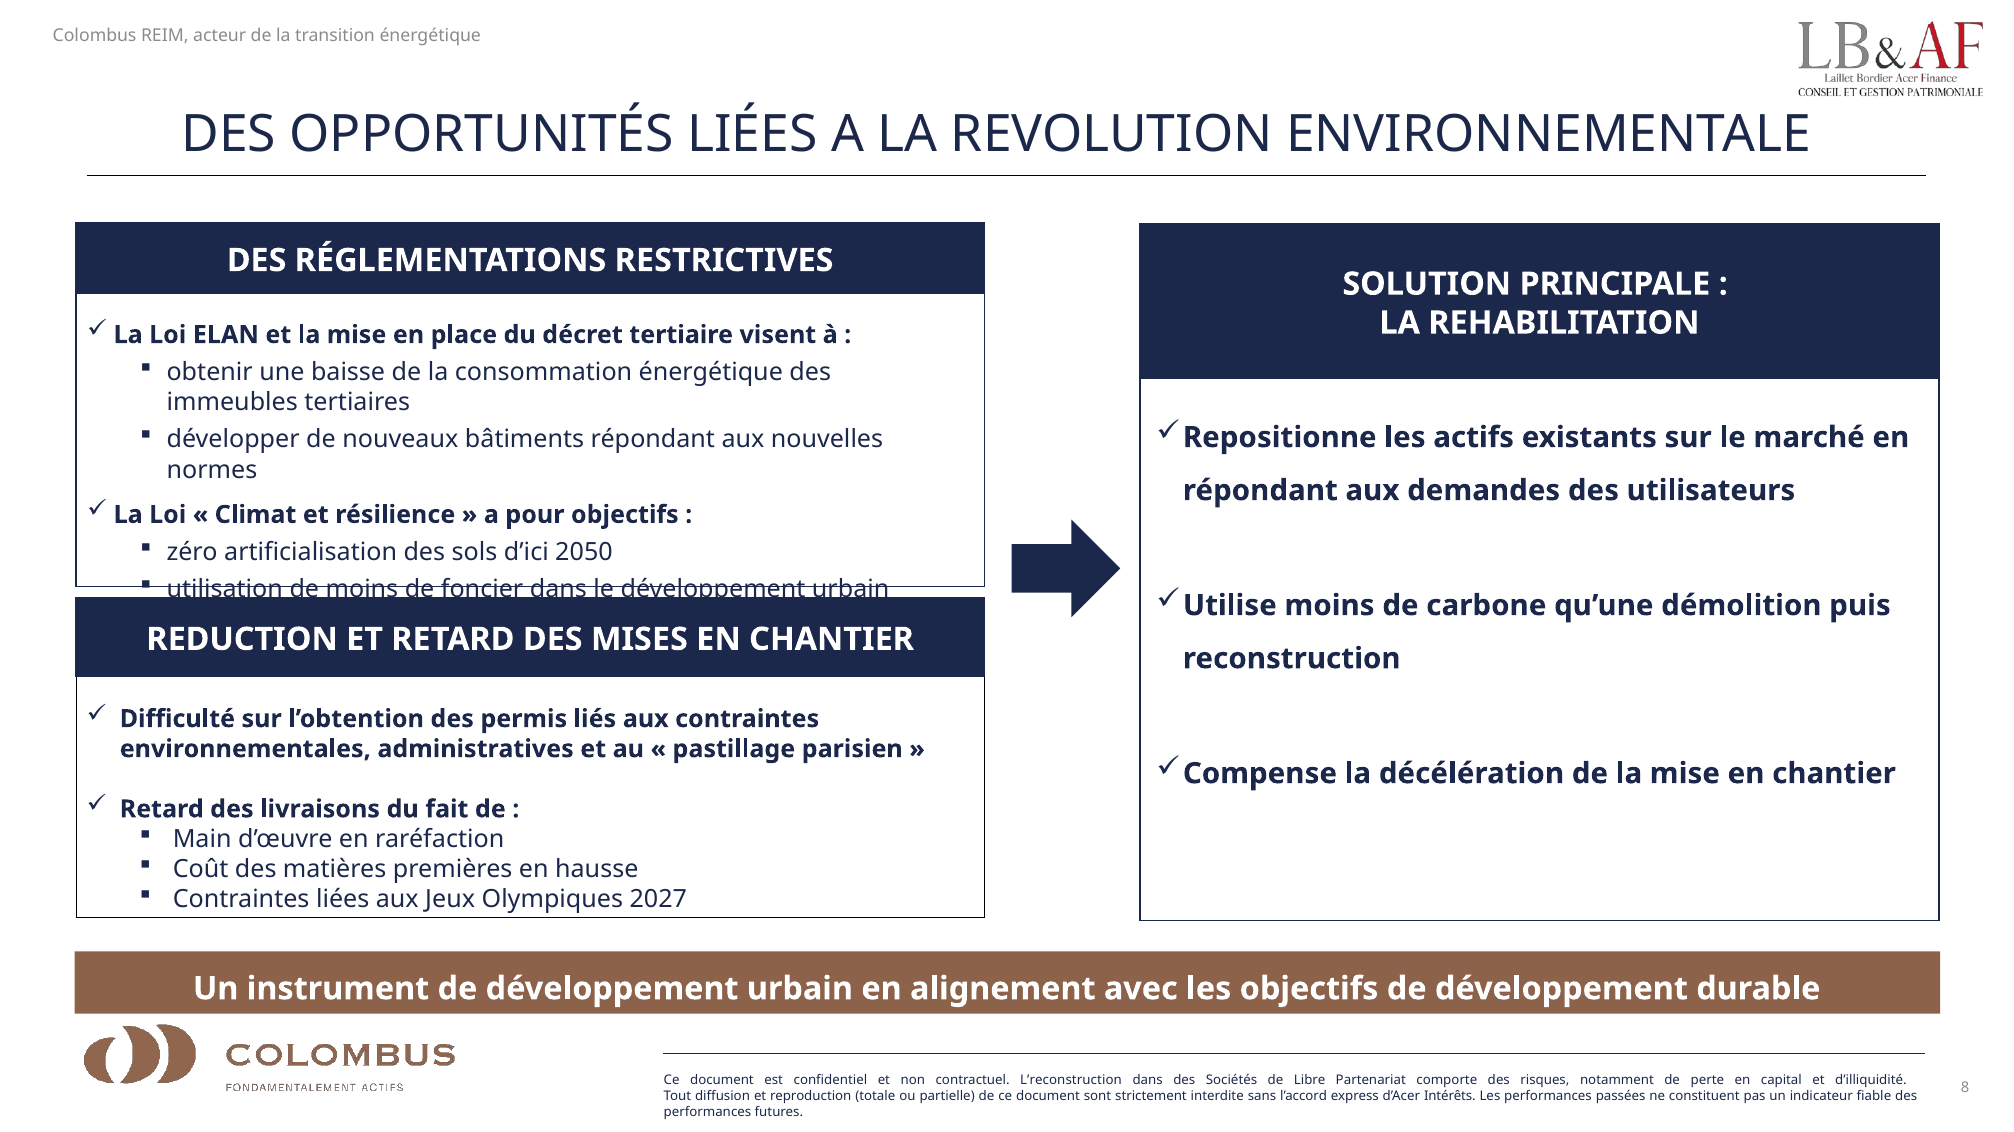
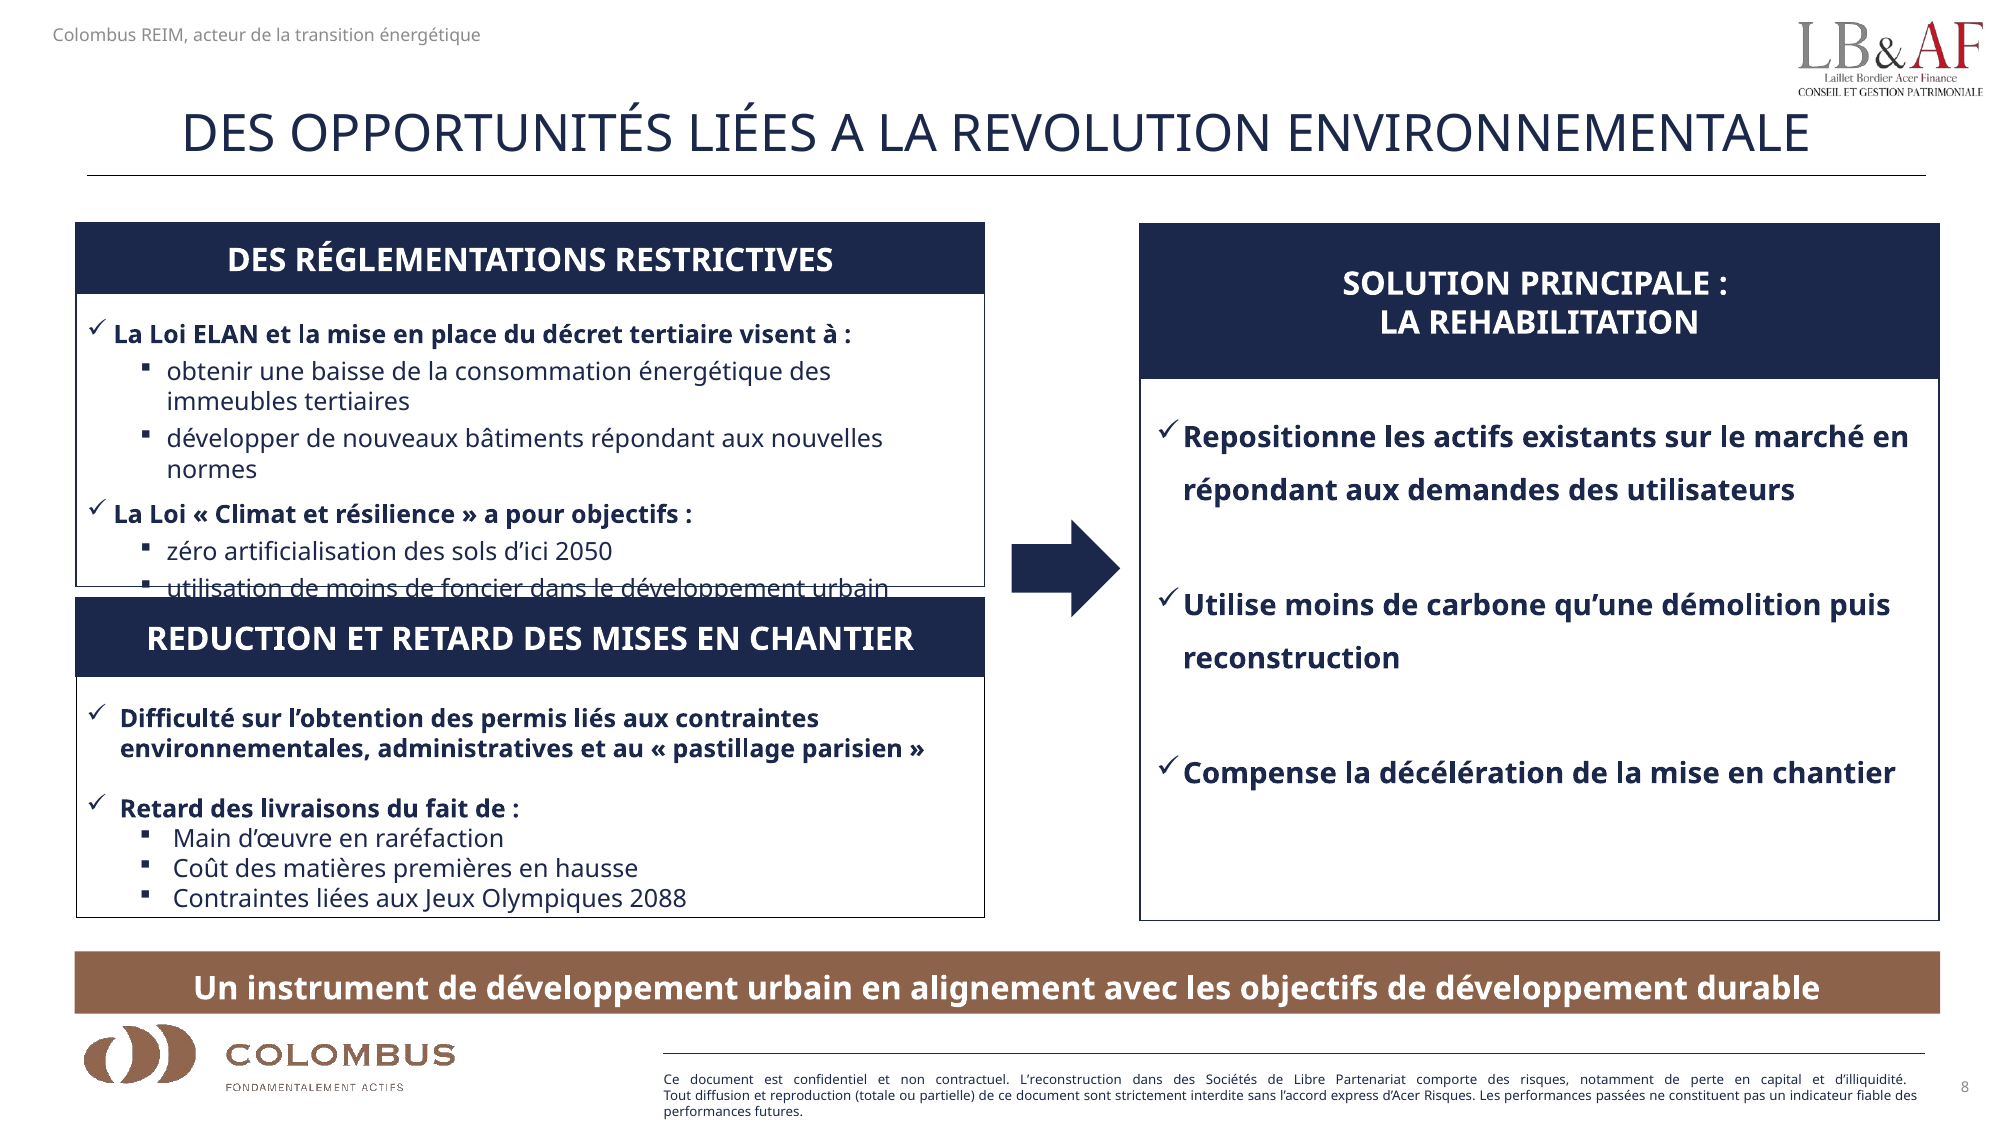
2027: 2027 -> 2088
d’Acer Intérêts: Intérêts -> Risques
